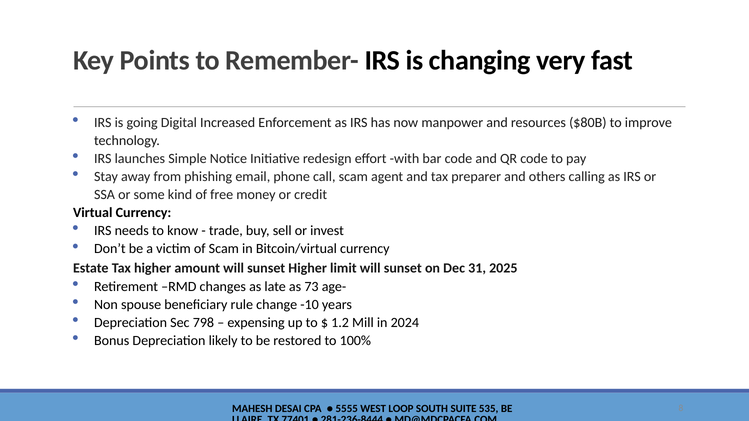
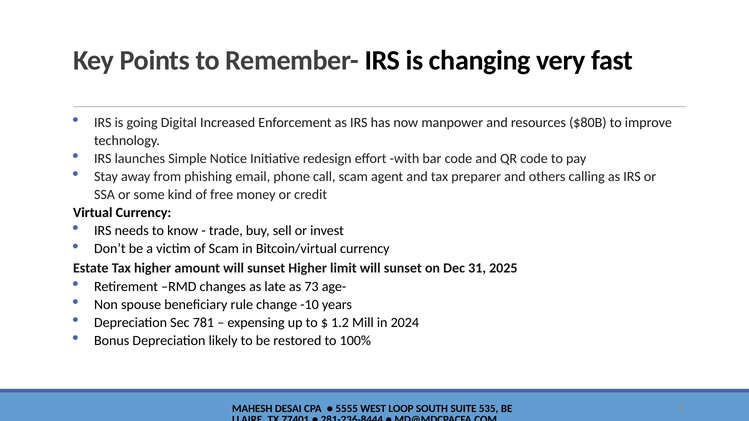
798: 798 -> 781
